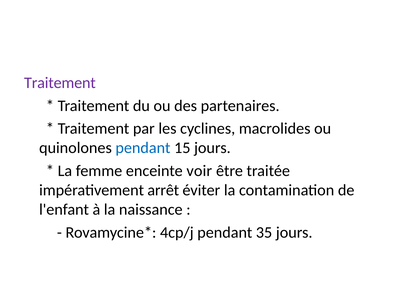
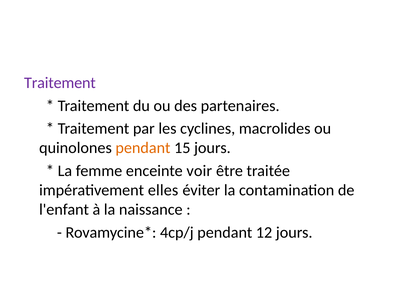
pendant at (143, 148) colour: blue -> orange
arrêt: arrêt -> elles
35: 35 -> 12
